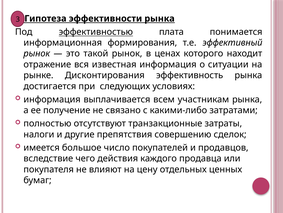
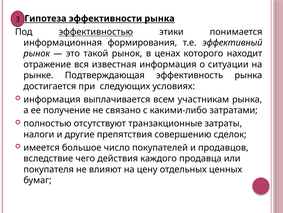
плата: плата -> этики
Дисконтирования: Дисконтирования -> Подтверждающая
